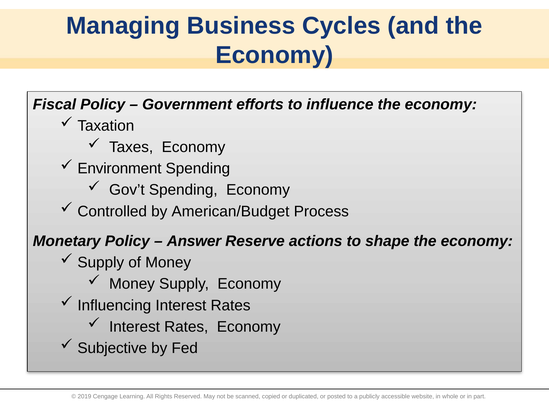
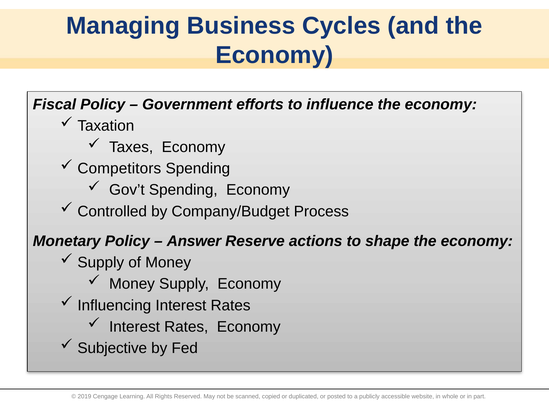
Environment: Environment -> Competitors
American/Budget: American/Budget -> Company/Budget
